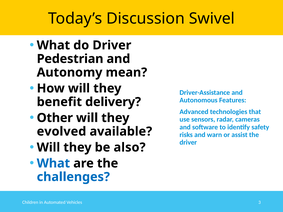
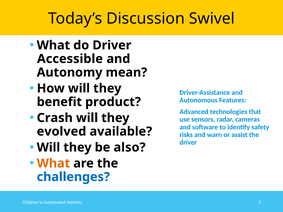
Pedestrian: Pedestrian -> Accessible
delivery: delivery -> product
Other: Other -> Crash
What at (53, 163) colour: blue -> orange
